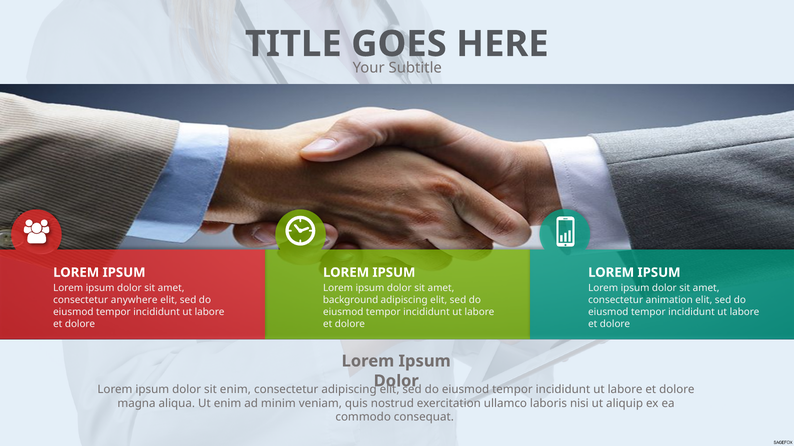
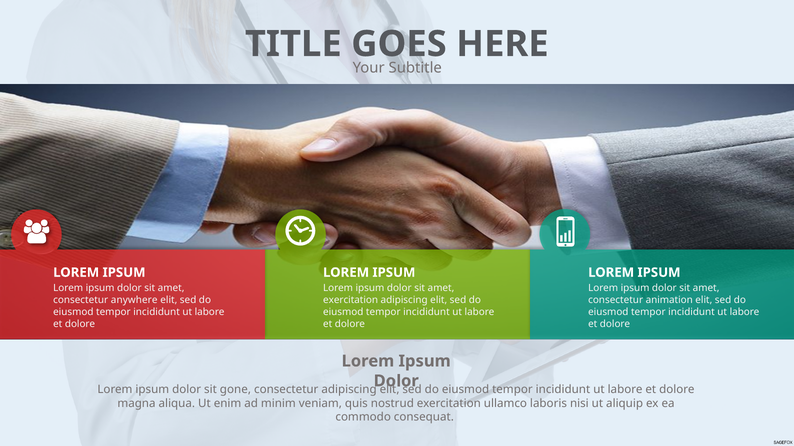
background at (351, 300): background -> exercitation
sit enim: enim -> gone
